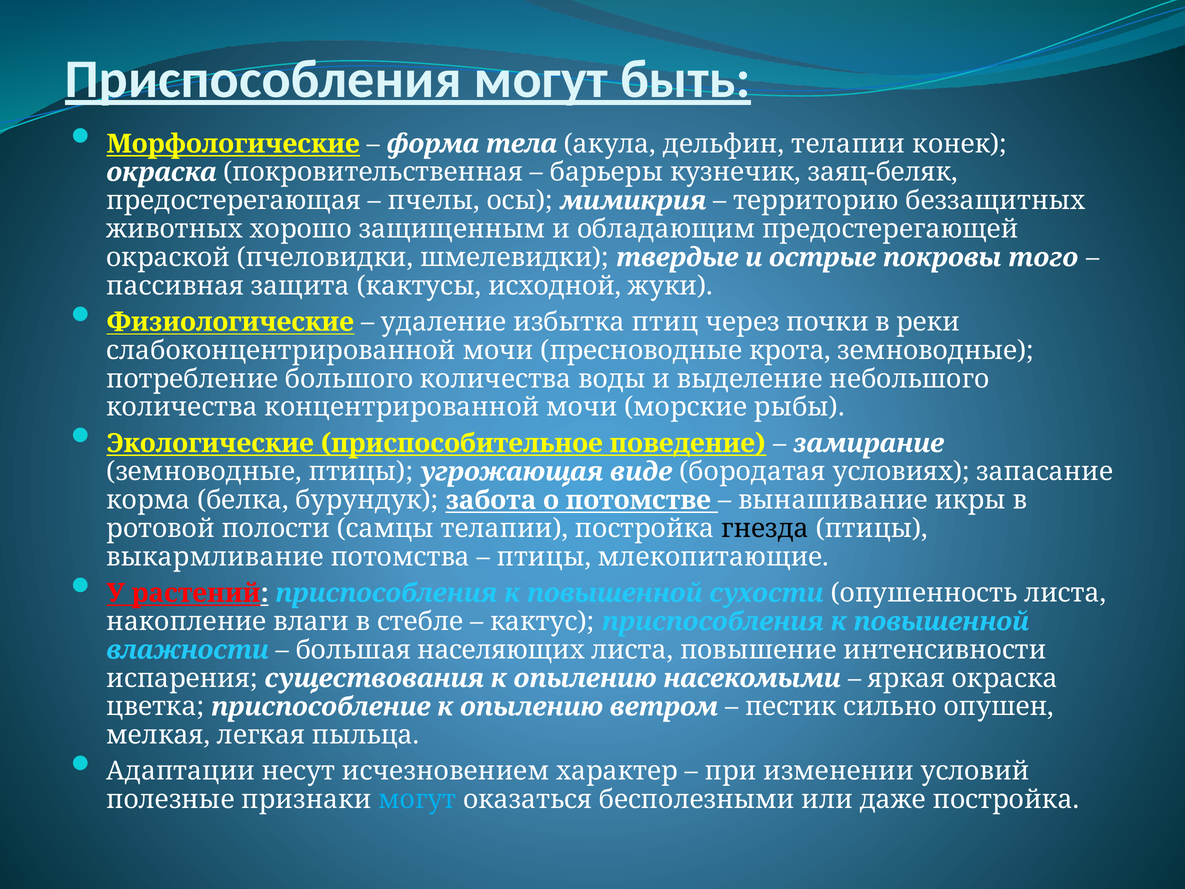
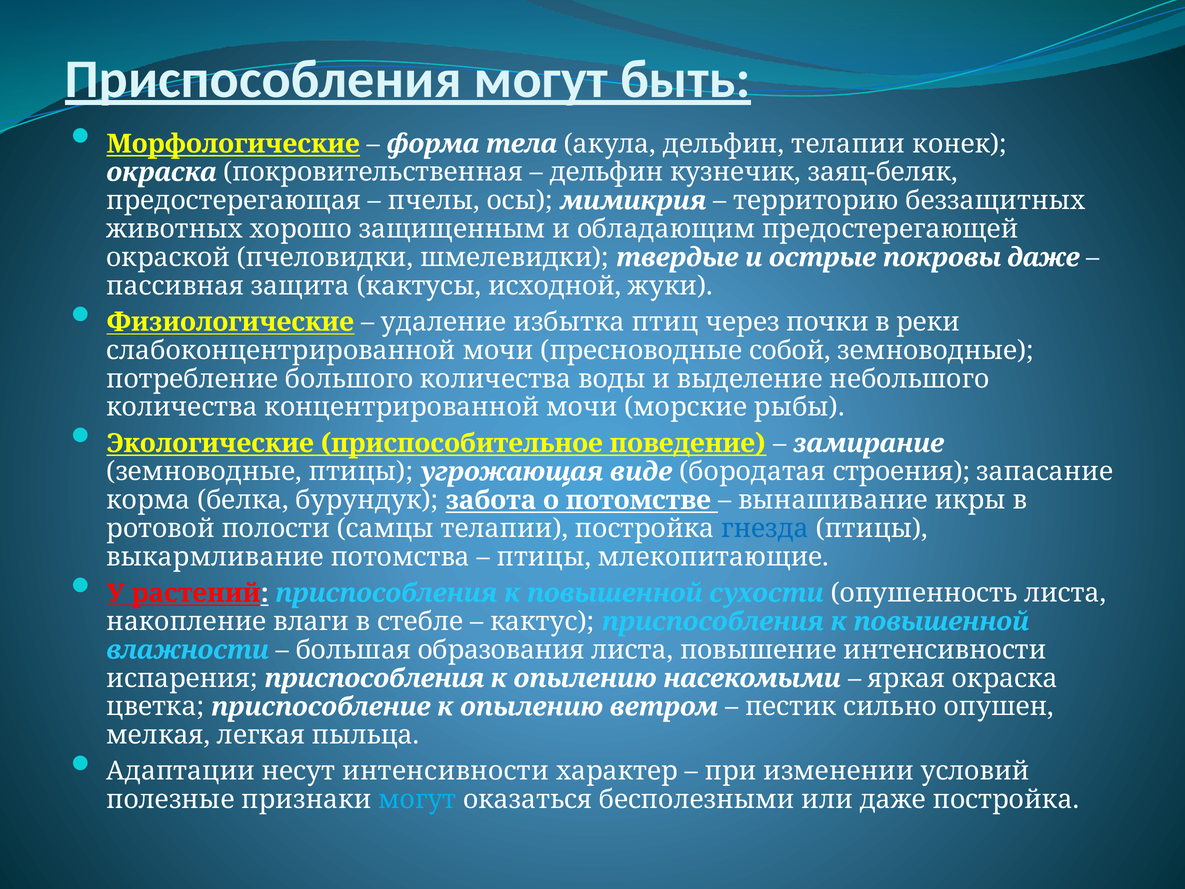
барьеры at (606, 172): барьеры -> дельфин
покровы того: того -> даже
крота: крота -> собой
условиях: условиях -> строения
гнезда colour: black -> blue
населяющих: населяющих -> образования
испарения существования: существования -> приспособления
несут исчезновением: исчезновением -> интенсивности
